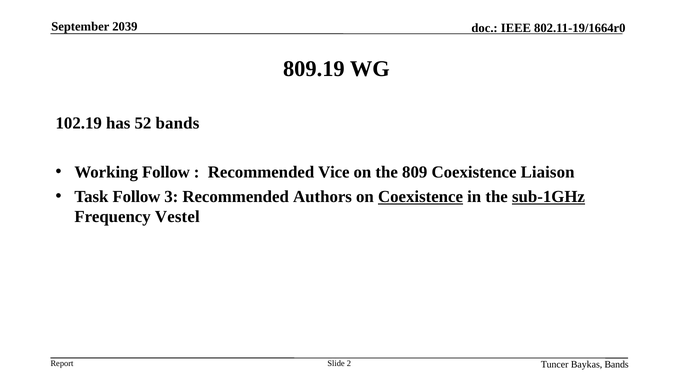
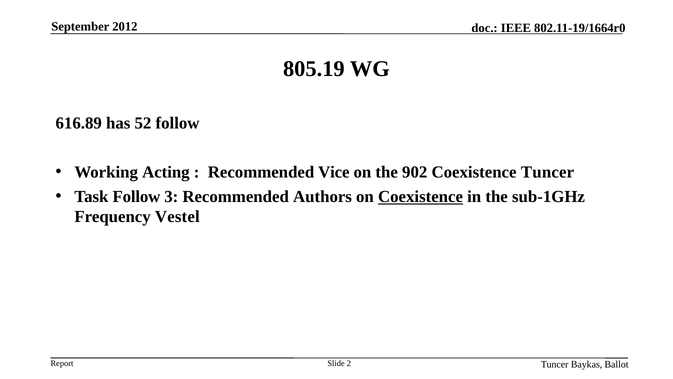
2039: 2039 -> 2012
809.19: 809.19 -> 805.19
102.19: 102.19 -> 616.89
52 bands: bands -> follow
Working Follow: Follow -> Acting
809: 809 -> 902
Coexistence Liaison: Liaison -> Tuncer
sub-1GHz underline: present -> none
Baykas Bands: Bands -> Ballot
